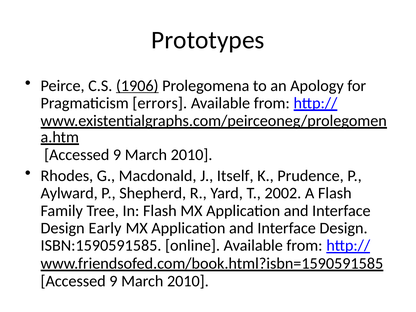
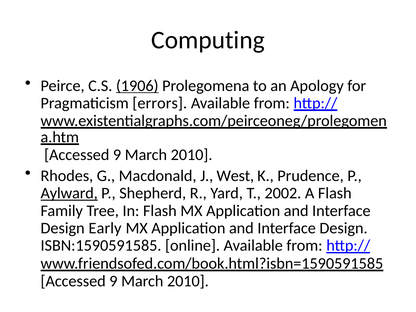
Prototypes: Prototypes -> Computing
Itself: Itself -> West
Aylward underline: none -> present
